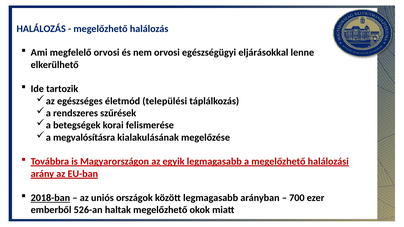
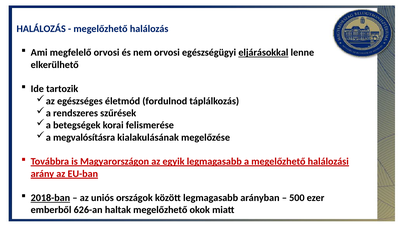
eljárásokkal underline: none -> present
települési: települési -> fordulnod
700: 700 -> 500
526-an: 526-an -> 626-an
